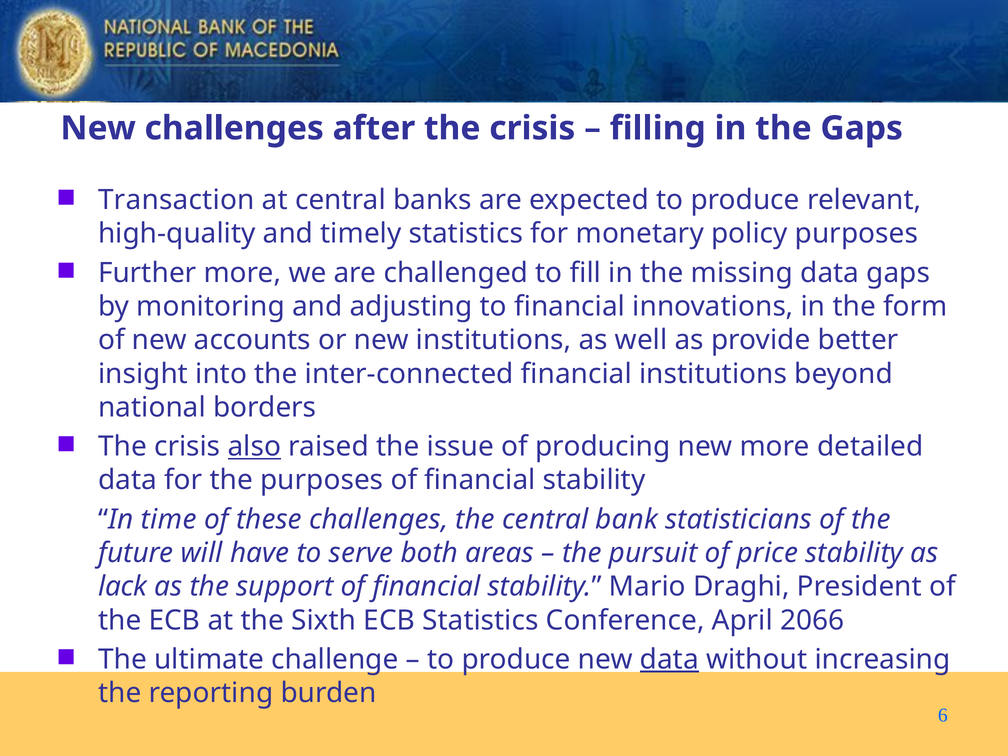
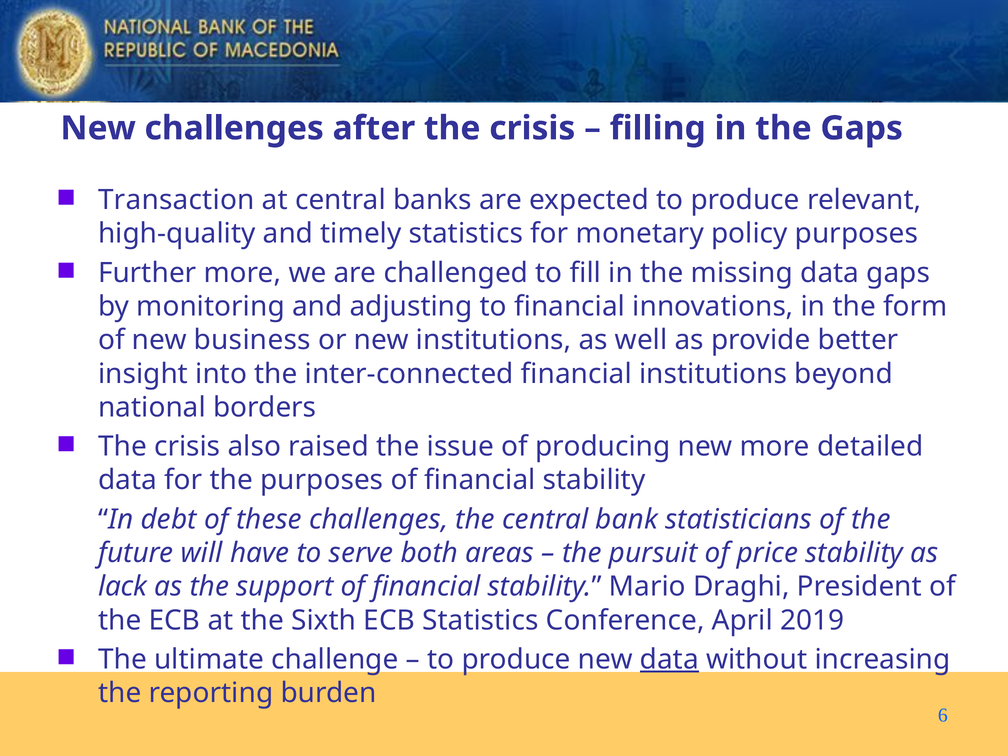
accounts: accounts -> business
also underline: present -> none
time: time -> debt
2066: 2066 -> 2019
